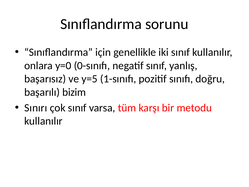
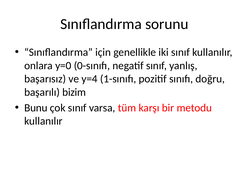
y=5: y=5 -> y=4
Sınırı: Sınırı -> Bunu
